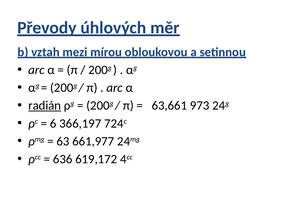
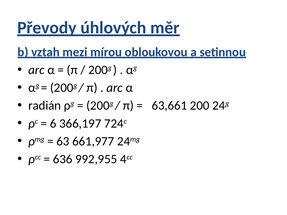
radián underline: present -> none
973: 973 -> 200
619,172: 619,172 -> 992,955
